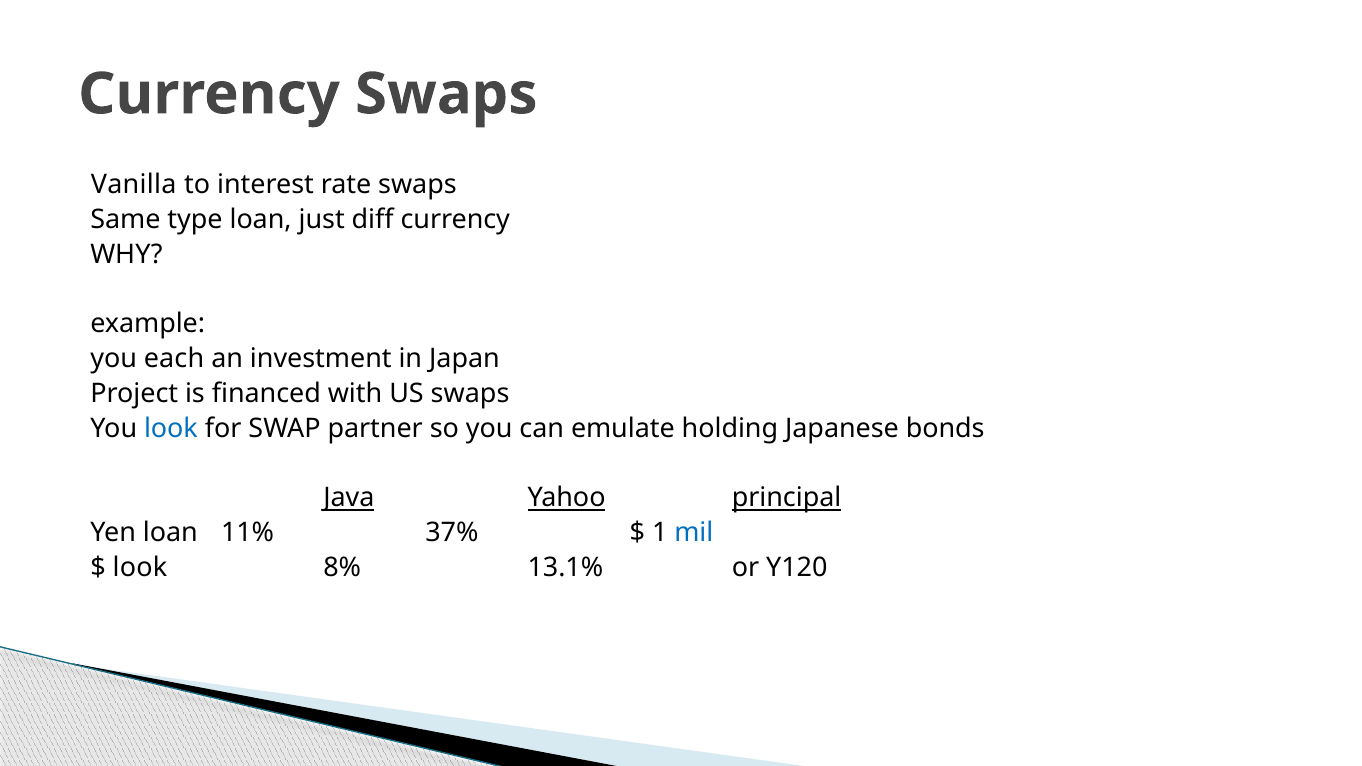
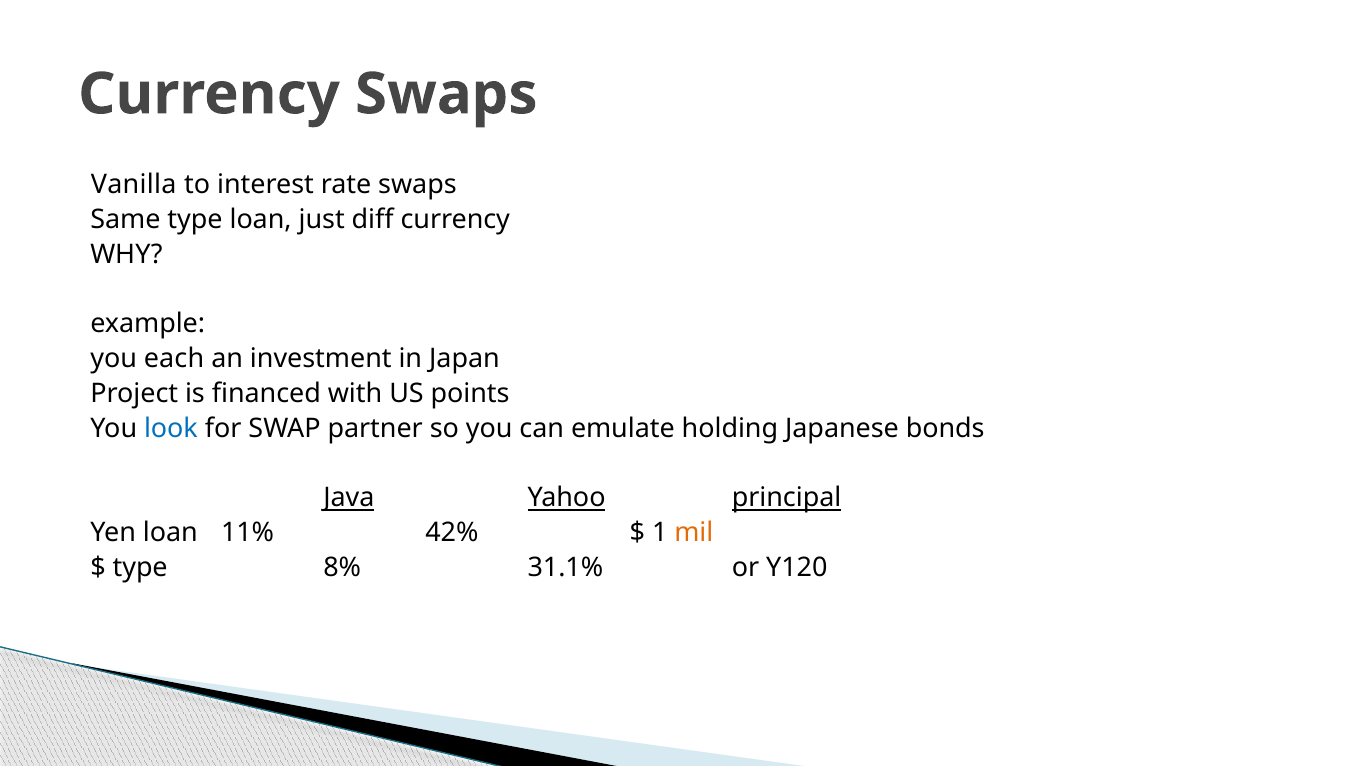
US swaps: swaps -> points
37%: 37% -> 42%
mil colour: blue -> orange
look at (140, 567): look -> type
13.1%: 13.1% -> 31.1%
